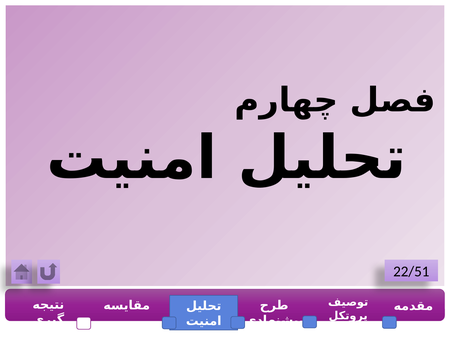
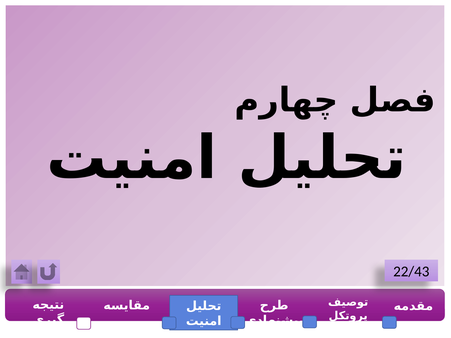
22/51: 22/51 -> 22/43
